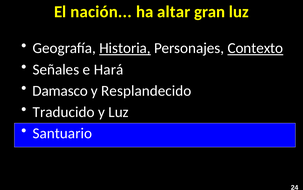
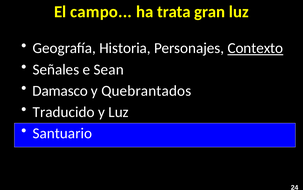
nación: nación -> campo
altar: altar -> trata
Historia underline: present -> none
Hará: Hará -> Sean
Resplandecido: Resplandecido -> Quebrantados
